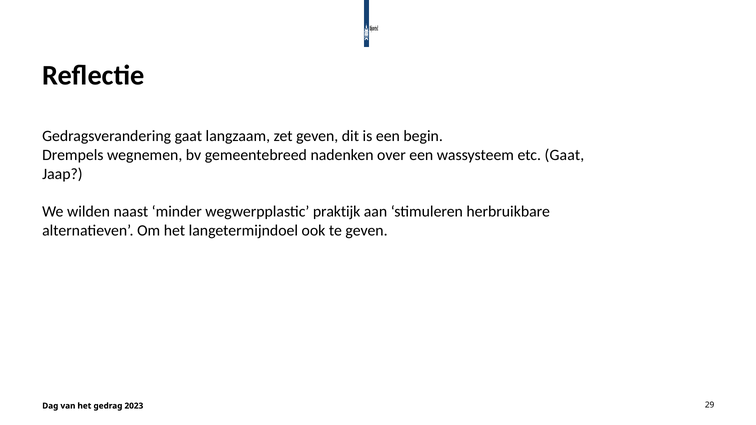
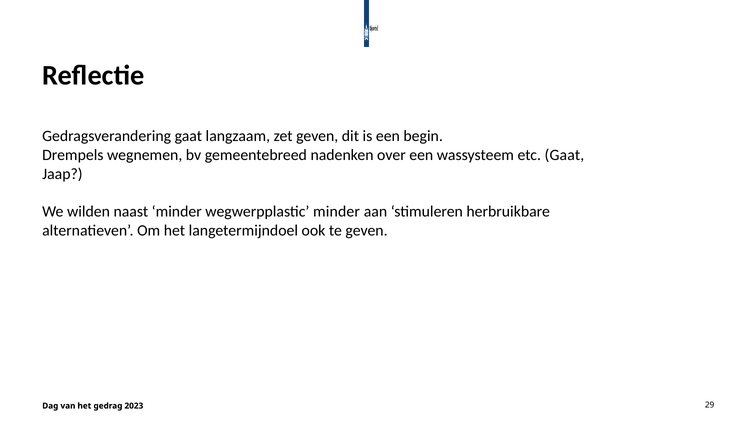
wegwerpplastic praktijk: praktijk -> minder
